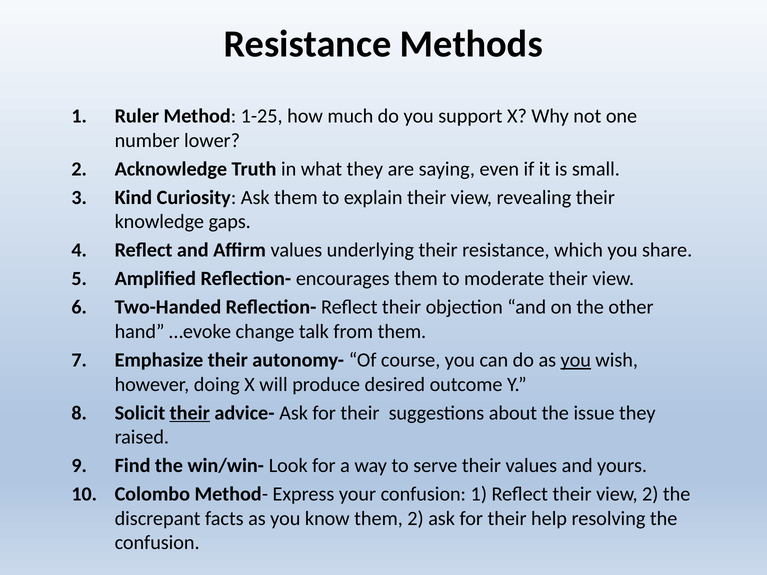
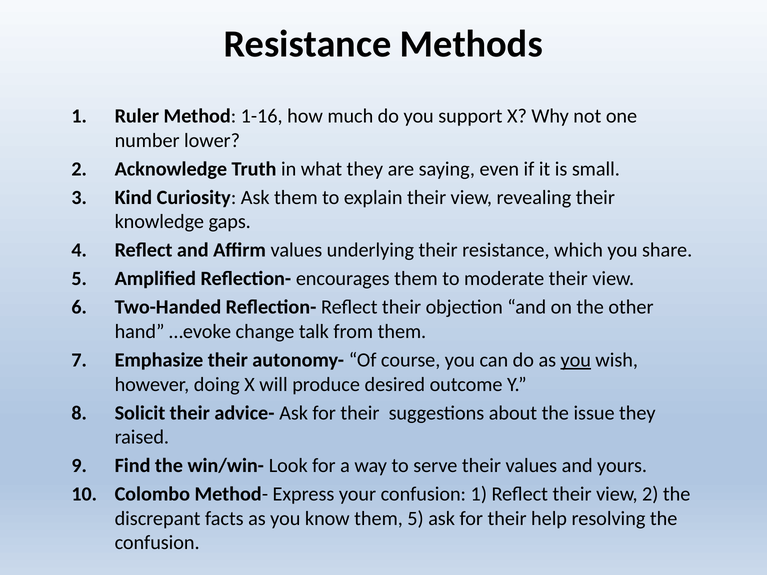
1-25: 1-25 -> 1-16
their at (190, 413) underline: present -> none
them 2: 2 -> 5
